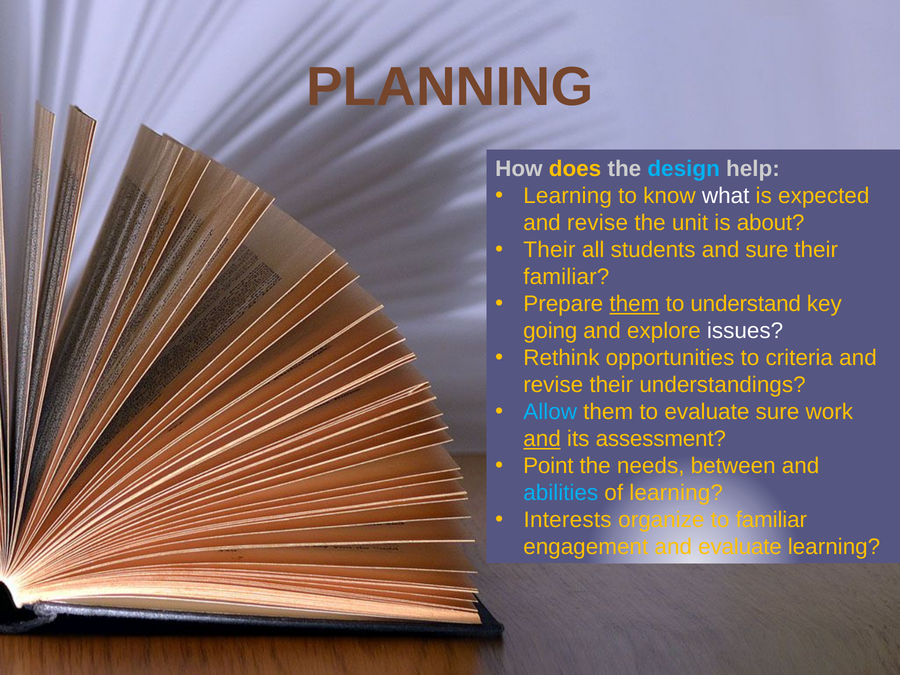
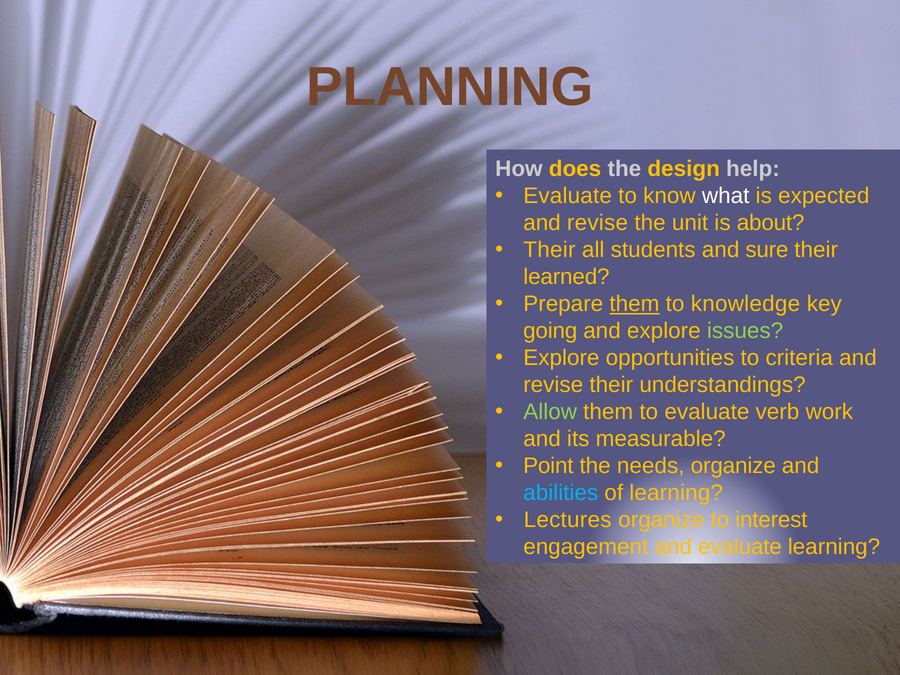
design colour: light blue -> yellow
Learning at (568, 196): Learning -> Evaluate
familiar at (566, 277): familiar -> learned
understand: understand -> knowledge
issues colour: white -> light green
Rethink at (561, 358): Rethink -> Explore
Allow colour: light blue -> light green
evaluate sure: sure -> verb
and at (542, 439) underline: present -> none
assessment: assessment -> measurable
needs between: between -> organize
Interests: Interests -> Lectures
to familiar: familiar -> interest
